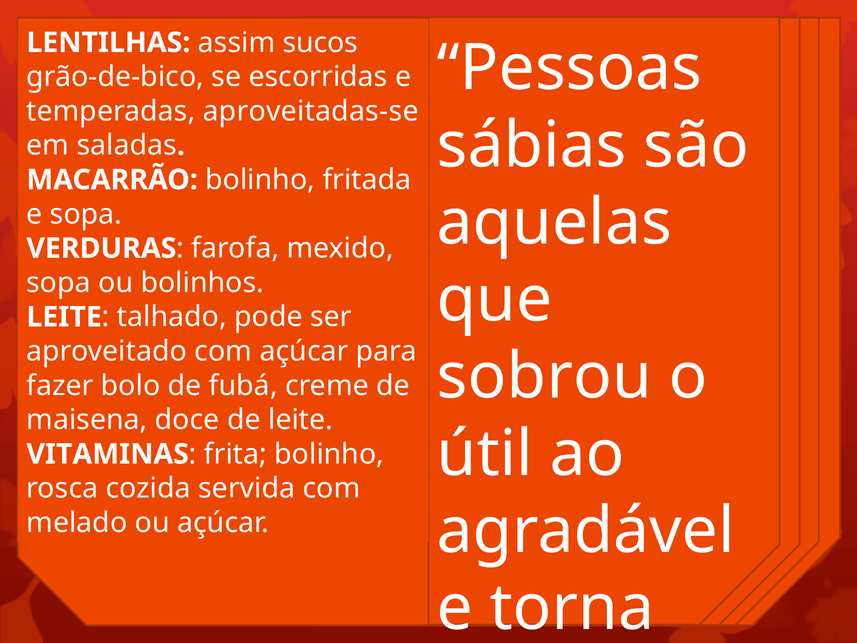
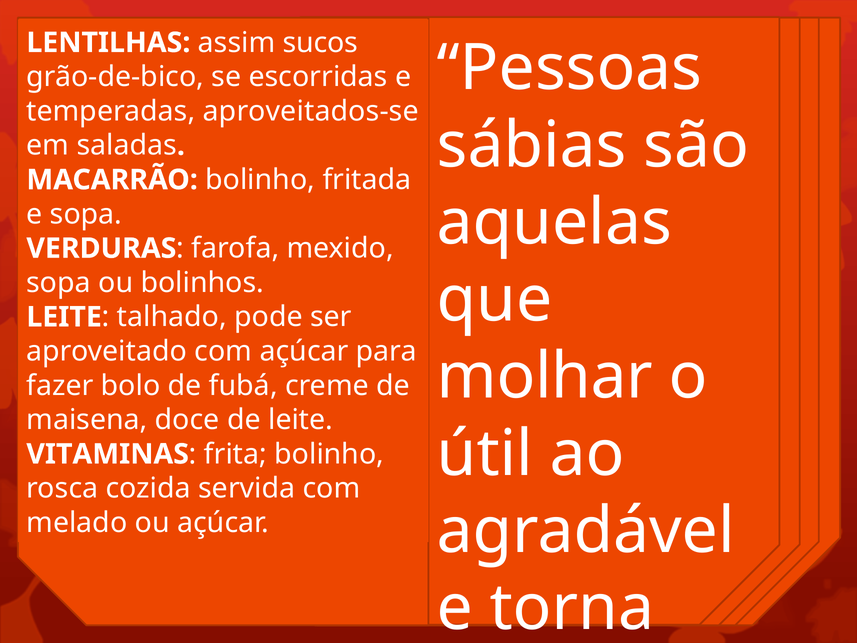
aproveitadas-se: aproveitadas-se -> aproveitados-se
sobrou: sobrou -> molhar
